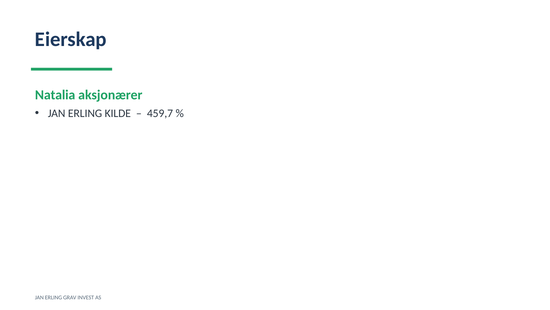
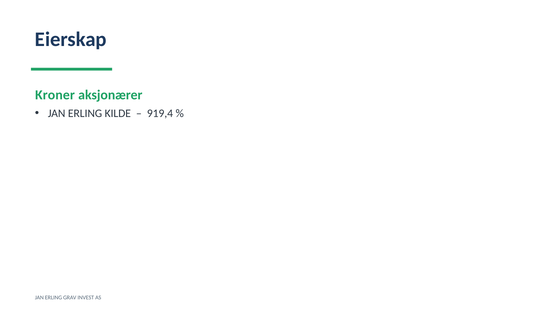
Natalia: Natalia -> Kroner
459,7: 459,7 -> 919,4
